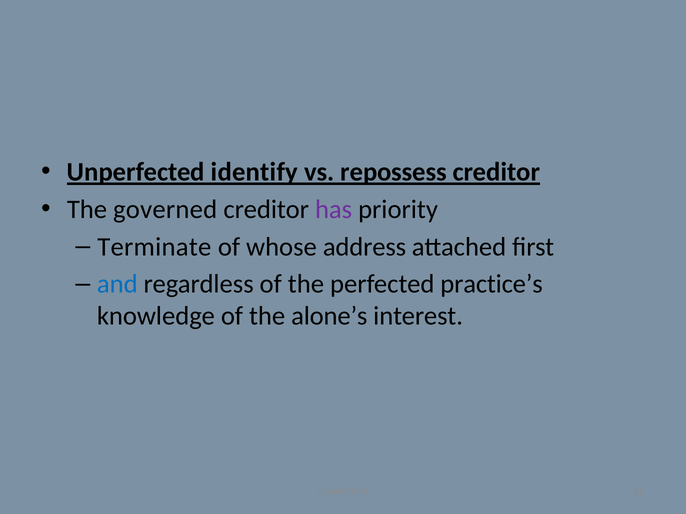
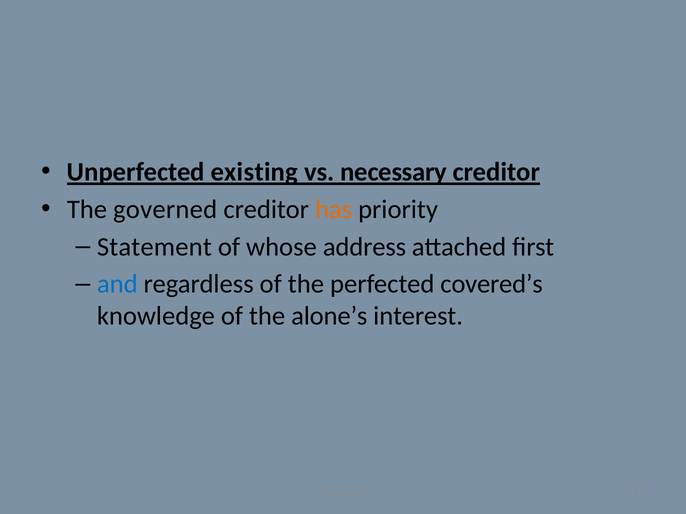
identify: identify -> existing
repossess: repossess -> necessary
has colour: purple -> orange
Terminate: Terminate -> Statement
practice’s: practice’s -> covered’s
